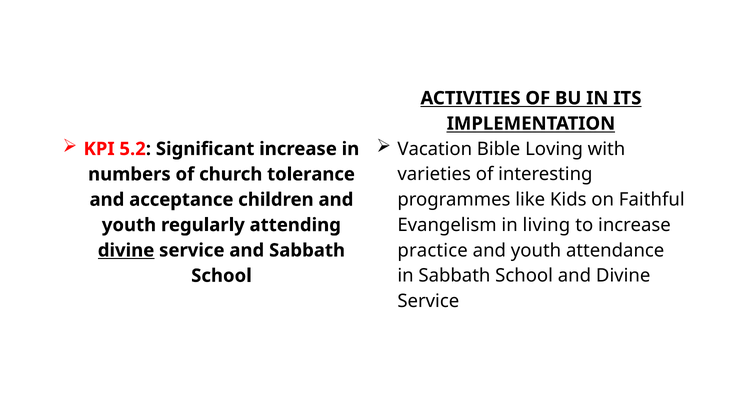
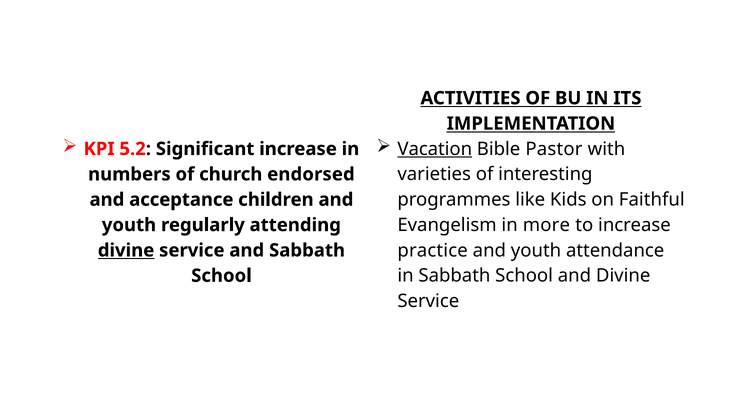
Vacation underline: none -> present
Loving: Loving -> Pastor
tolerance: tolerance -> endorsed
living: living -> more
